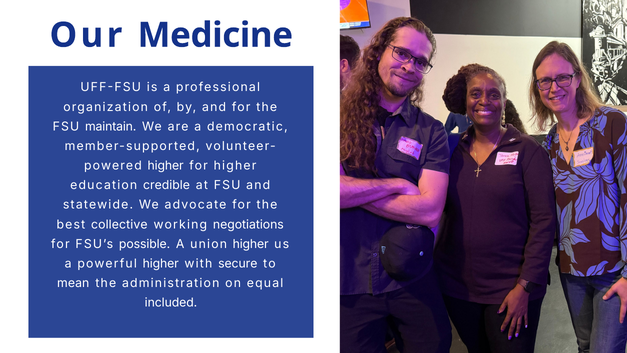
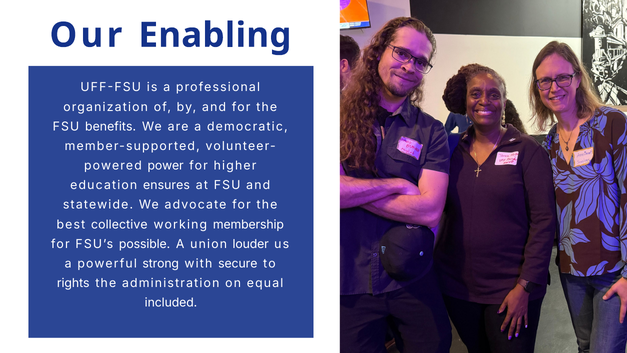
Medicine: Medicine -> Enabling
maintain: maintain -> benefits
higher at (166, 166): higher -> power
credible: credible -> ensures
negotiations: negotiations -> membership
union higher: higher -> louder
powerful higher: higher -> strong
mean: mean -> rights
